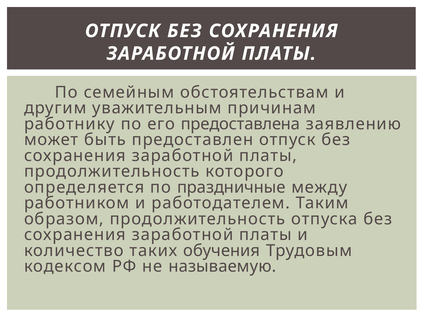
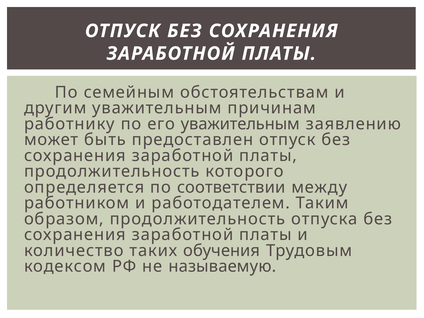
его предоставлена: предоставлена -> уважительным
праздничные: праздничные -> соответствии
